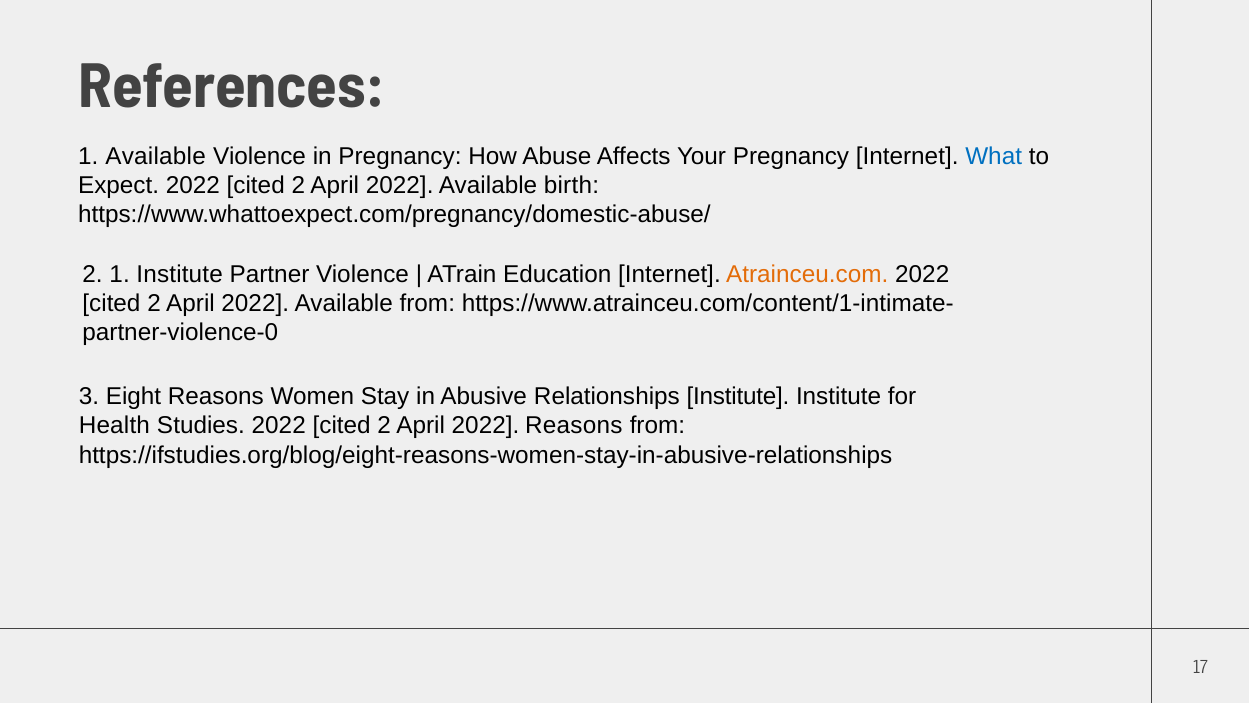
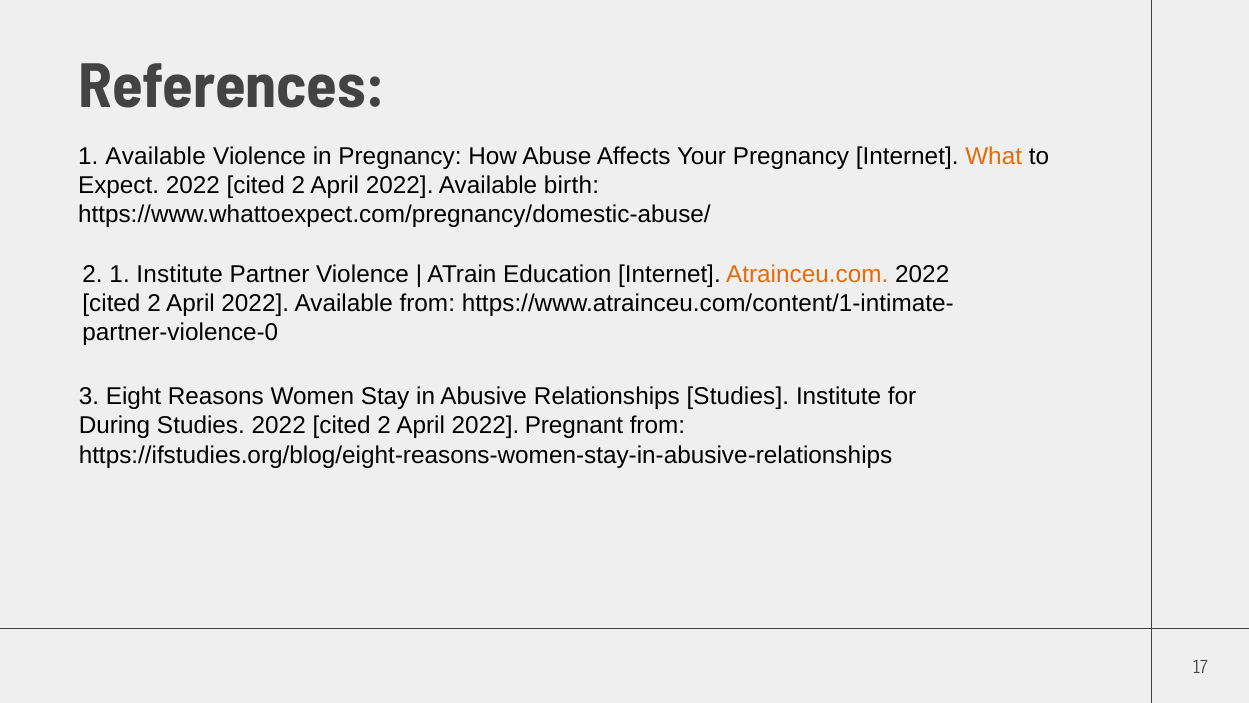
What colour: blue -> orange
Relationships Institute: Institute -> Studies
Health: Health -> During
2022 Reasons: Reasons -> Pregnant
